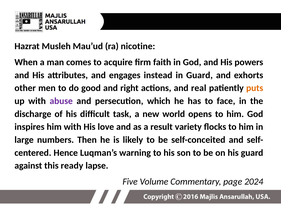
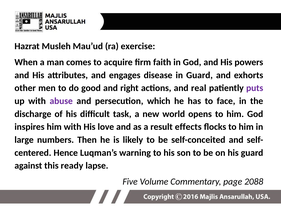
nicotine: nicotine -> exercise
instead: instead -> disease
puts colour: orange -> purple
variety: variety -> effects
2024: 2024 -> 2088
